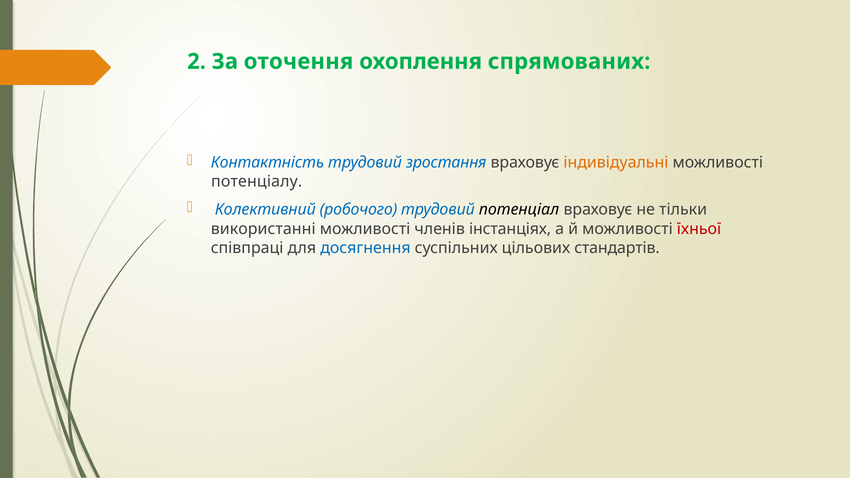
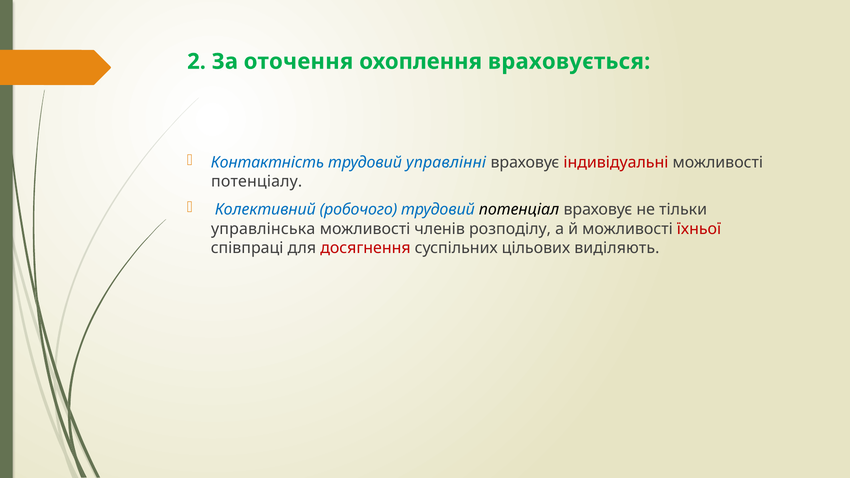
спрямованих: спрямованих -> враховується
зростання: зростання -> управлінні
індивідуальні colour: orange -> red
використанні: використанні -> управлінська
інстанціях: інстанціях -> розподілу
досягнення colour: blue -> red
стандартів: стандартів -> виділяють
